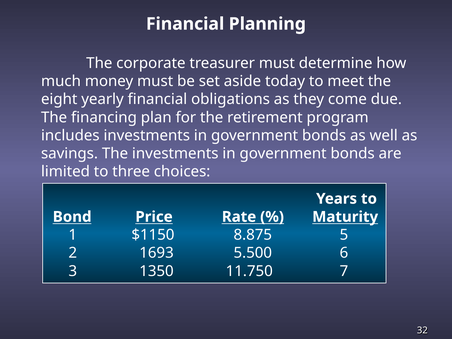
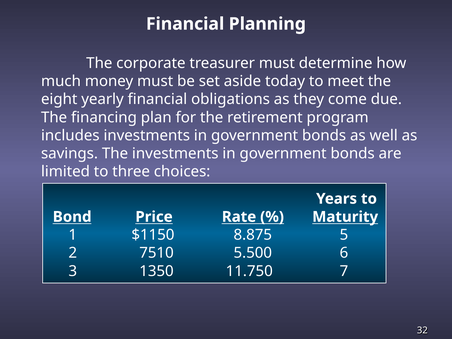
1693: 1693 -> 7510
